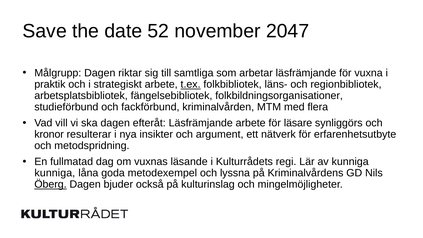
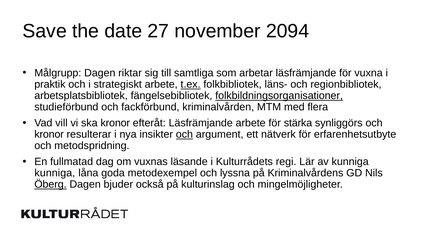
52: 52 -> 27
2047: 2047 -> 2094
folkbildningsorganisationer underline: none -> present
ska dagen: dagen -> kronor
läsare: läsare -> stärka
och at (184, 134) underline: none -> present
